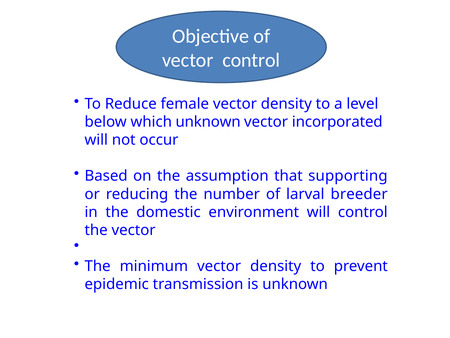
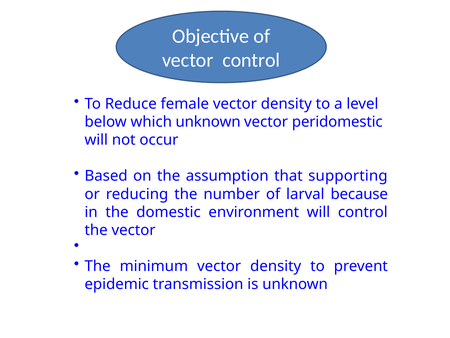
incorporated: incorporated -> peridomestic
breeder: breeder -> because
